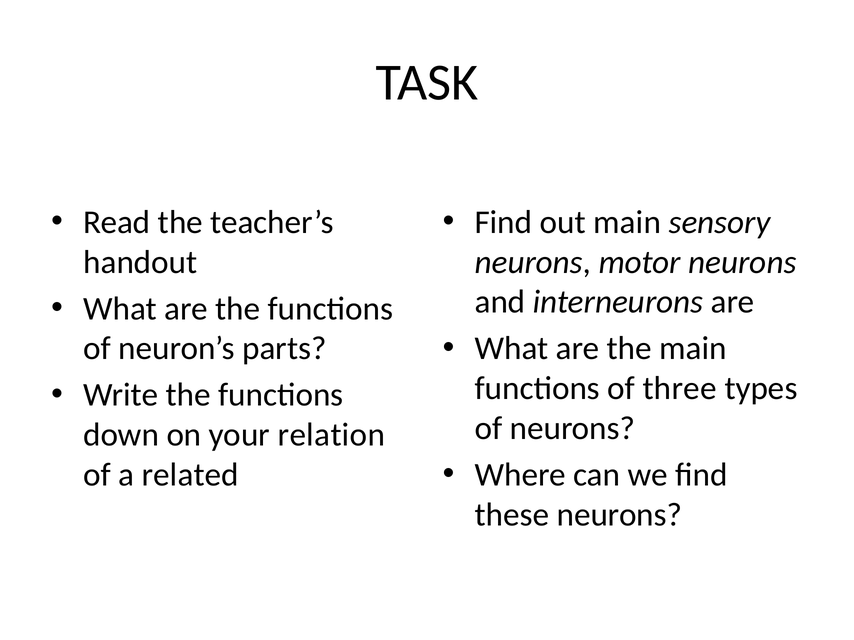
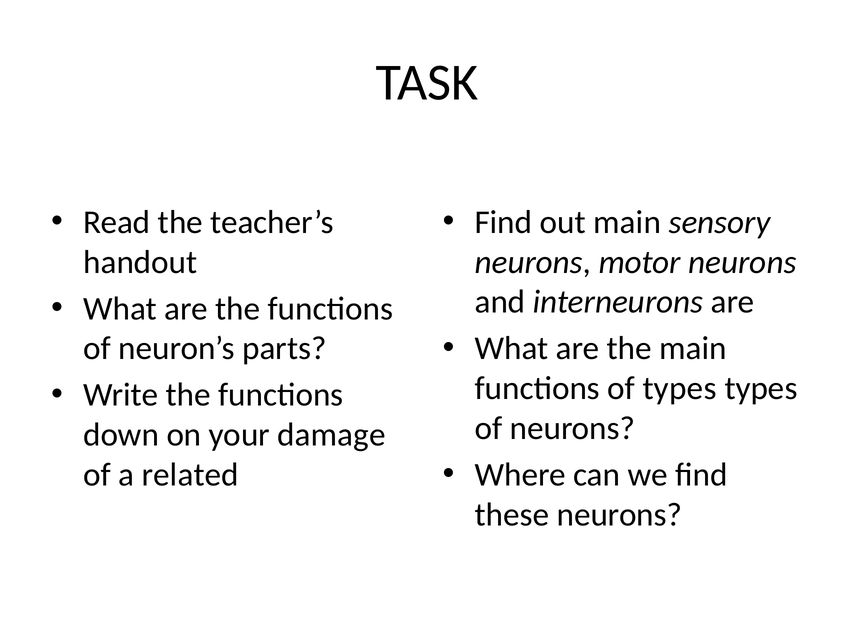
of three: three -> types
relation: relation -> damage
